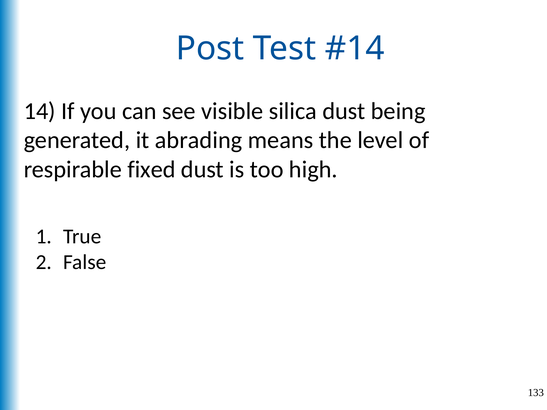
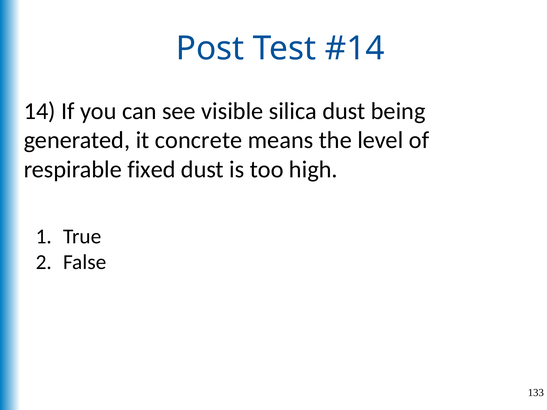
abrading: abrading -> concrete
